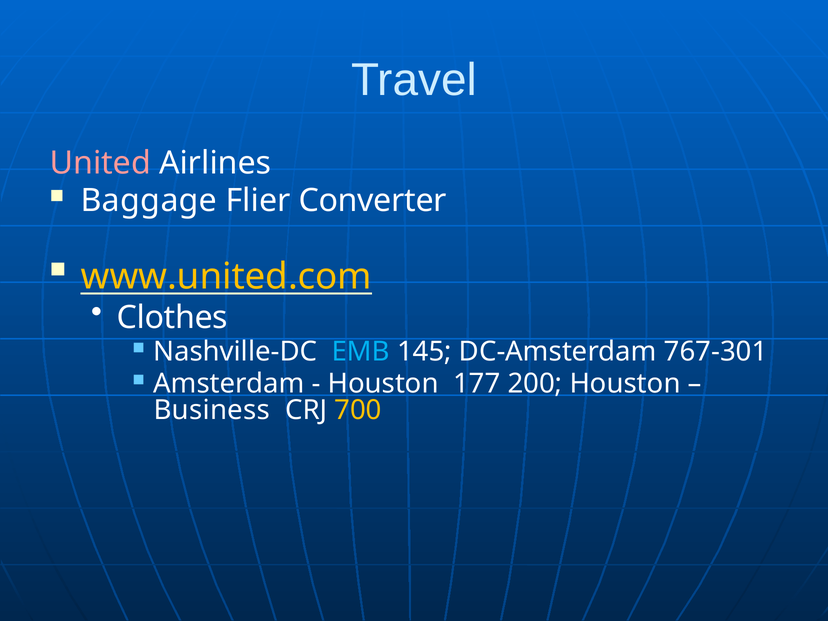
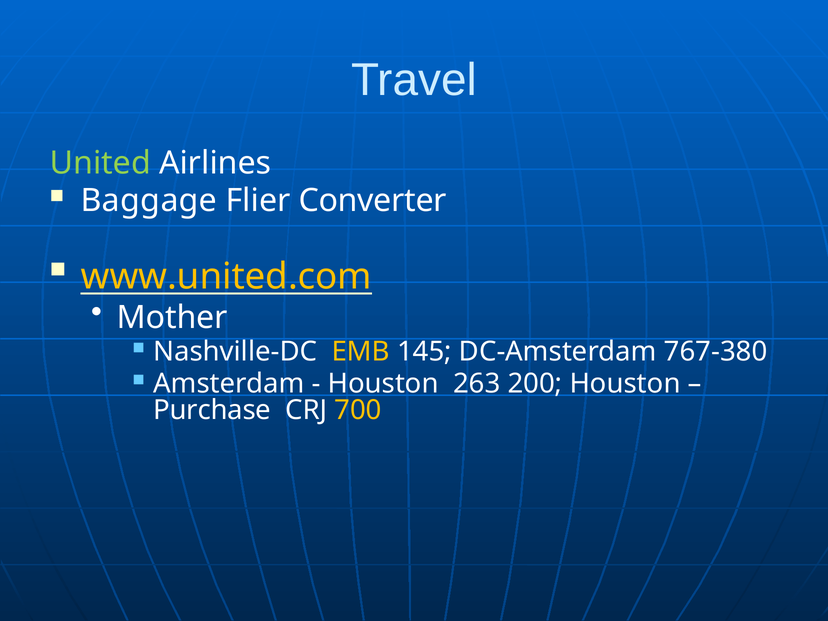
United colour: pink -> light green
Clothes: Clothes -> Mother
EMB colour: light blue -> yellow
767-301: 767-301 -> 767-380
177: 177 -> 263
Business: Business -> Purchase
